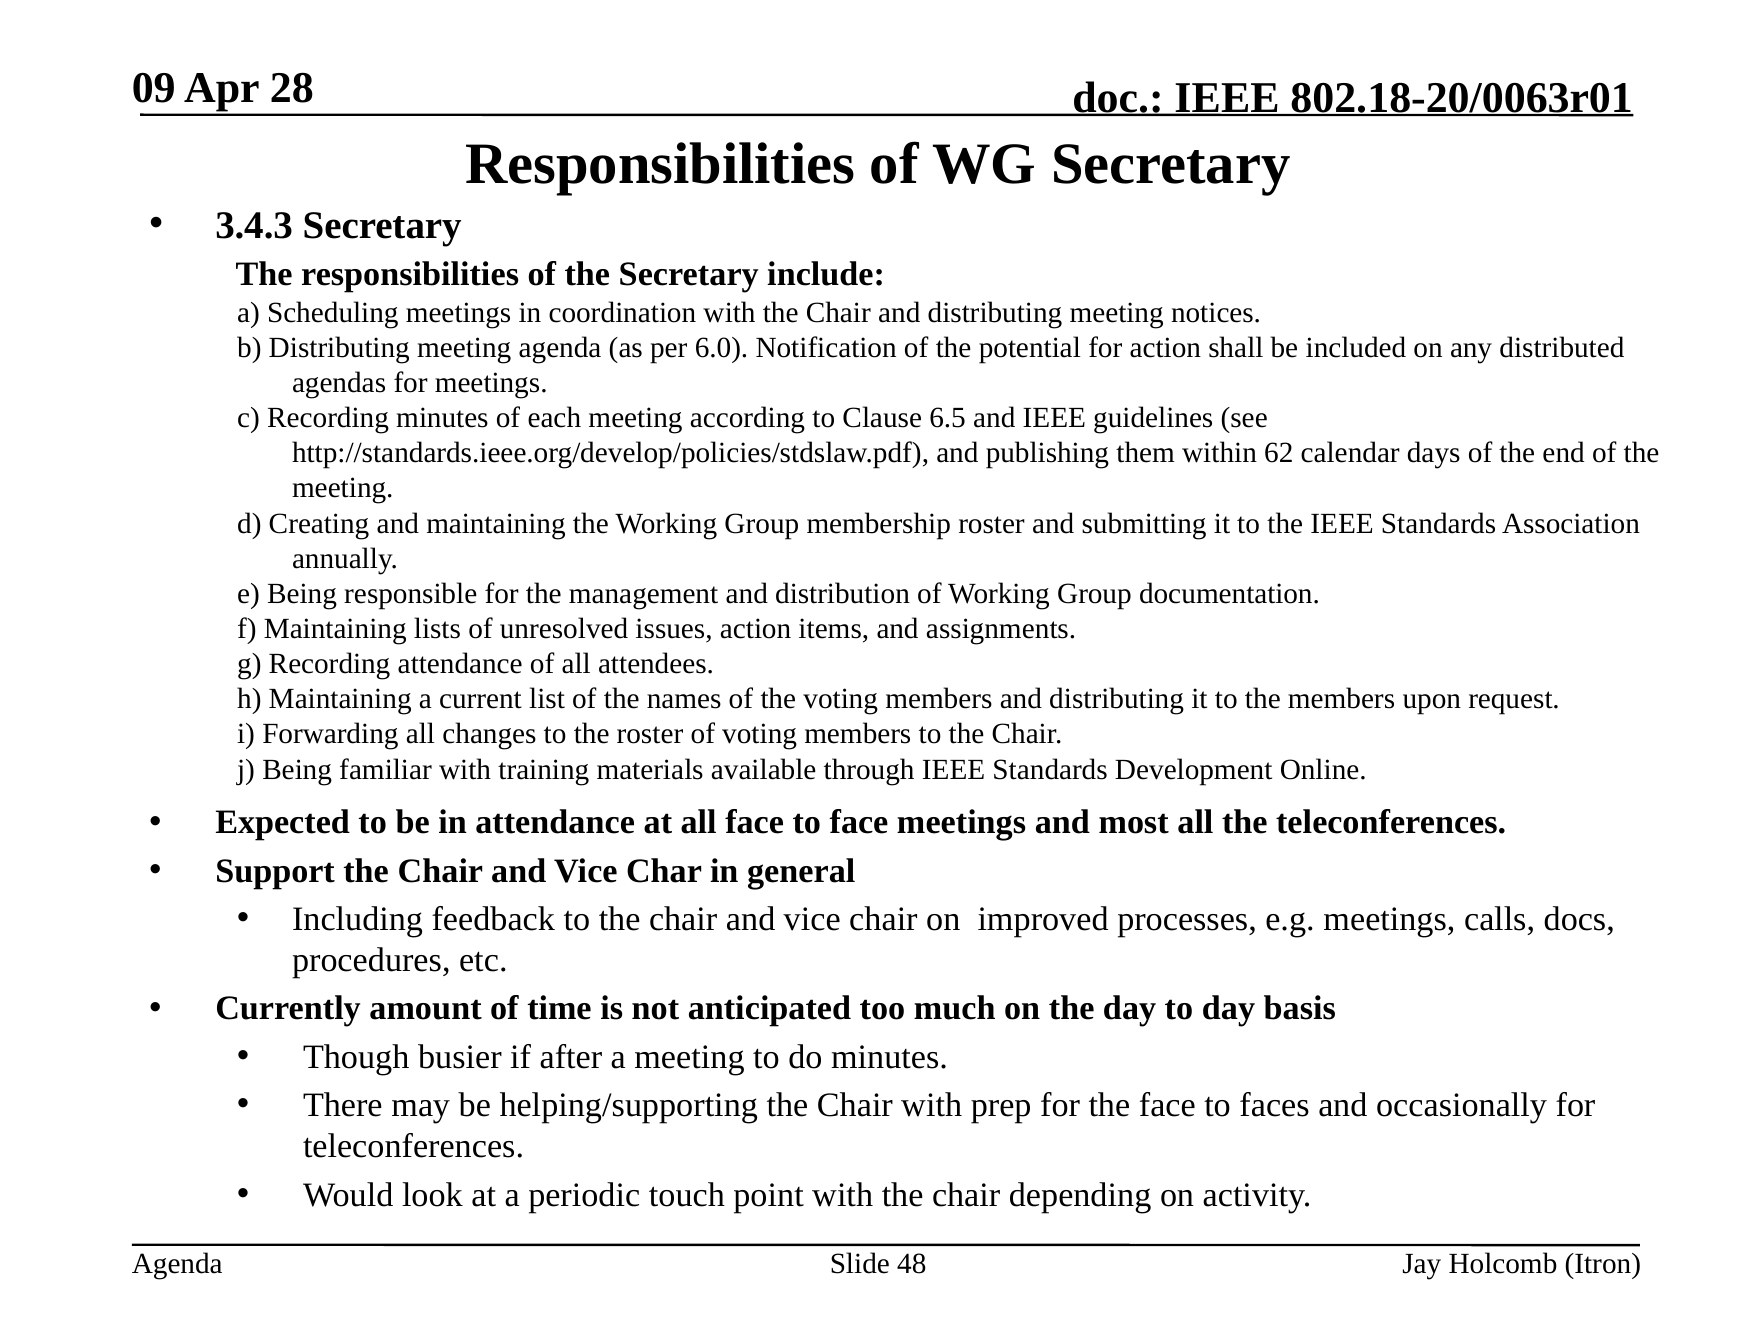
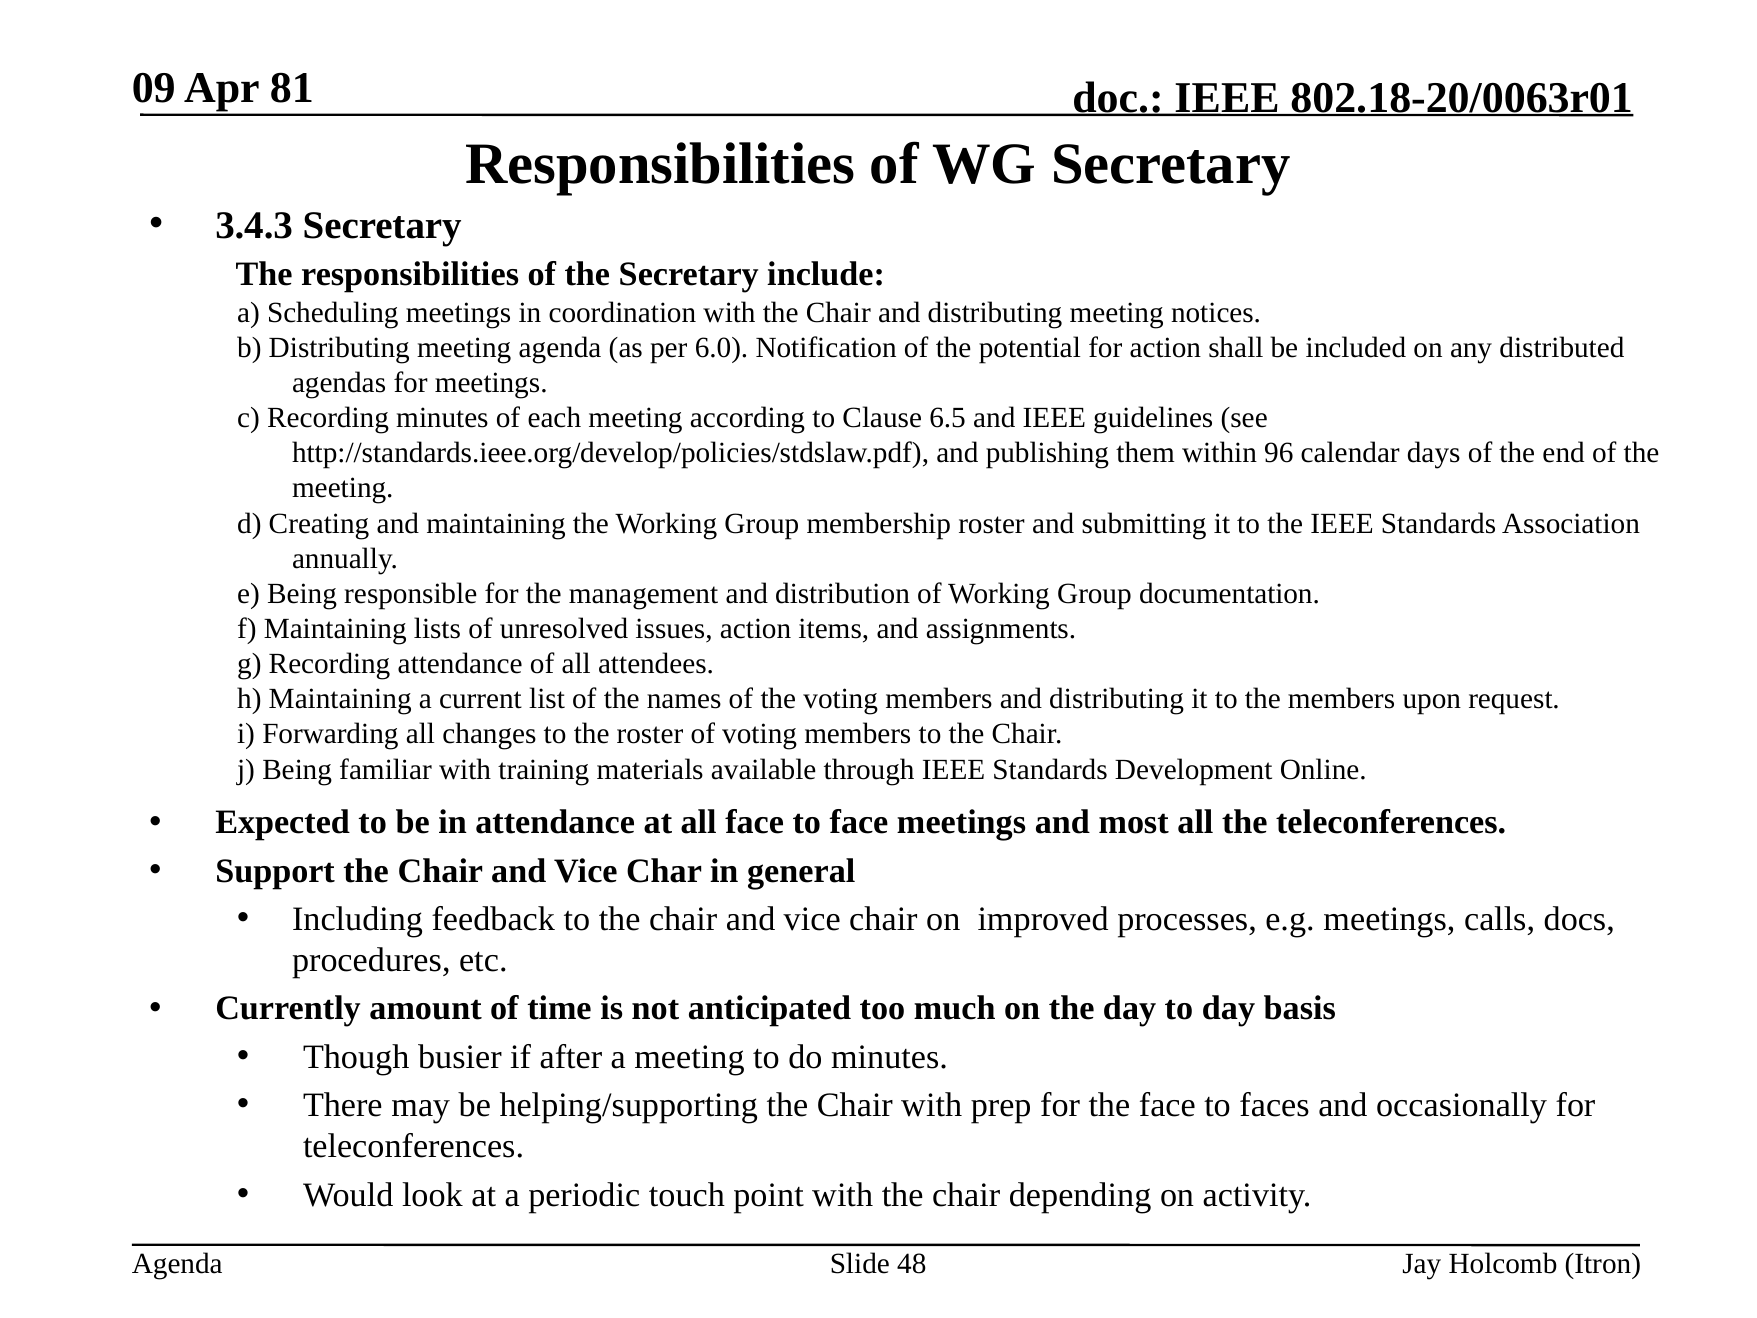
28: 28 -> 81
62: 62 -> 96
